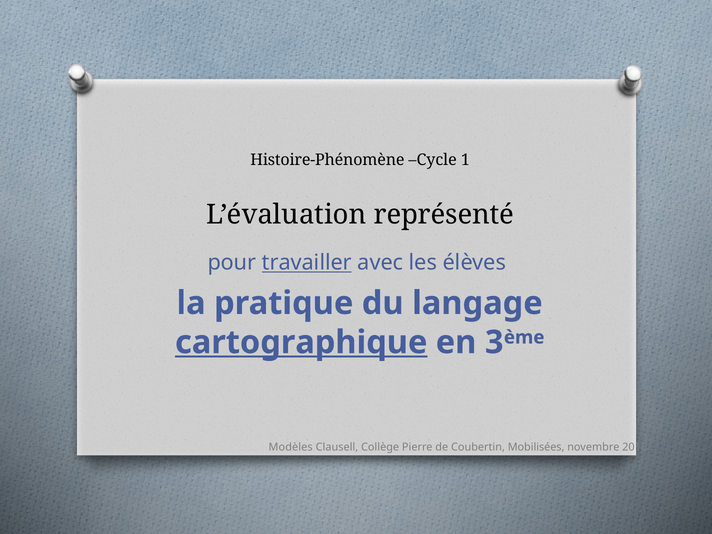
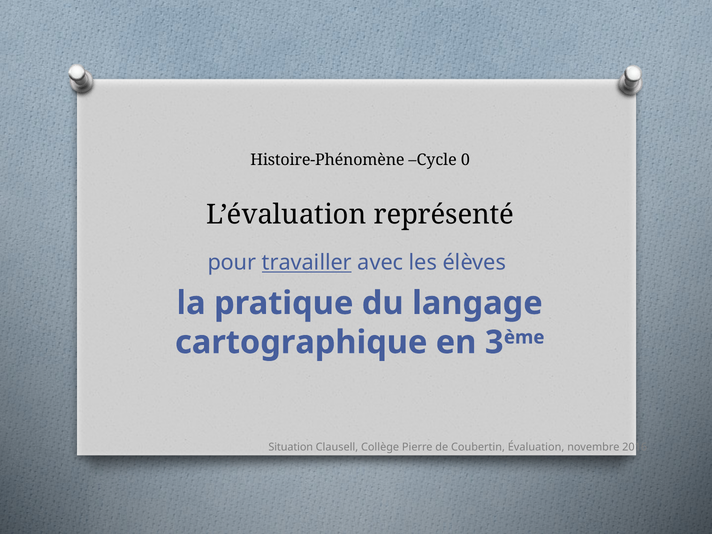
1: 1 -> 0
cartographique underline: present -> none
Modèles: Modèles -> Situation
Mobilisées: Mobilisées -> Évaluation
